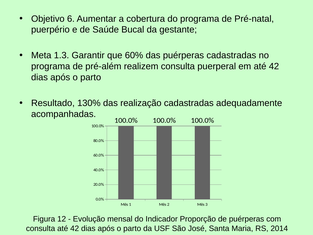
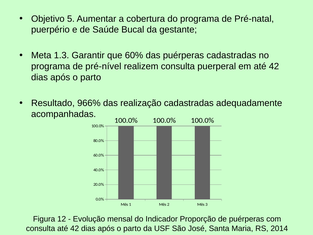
6: 6 -> 5
pré-além: pré-além -> pré-nível
130%: 130% -> 966%
